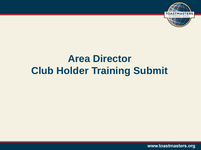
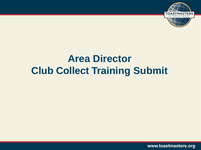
Holder: Holder -> Collect
